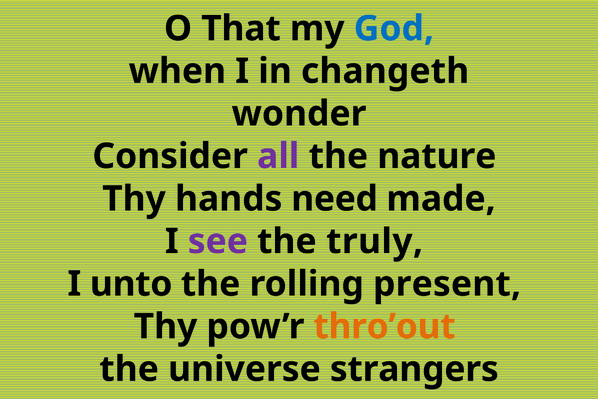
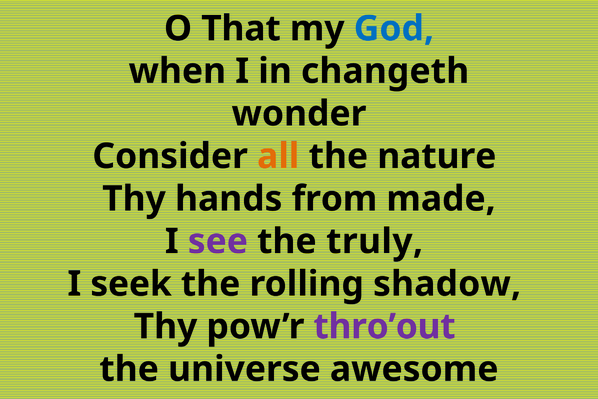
all colour: purple -> orange
need: need -> from
unto: unto -> seek
present: present -> shadow
thro’out colour: orange -> purple
strangers: strangers -> awesome
